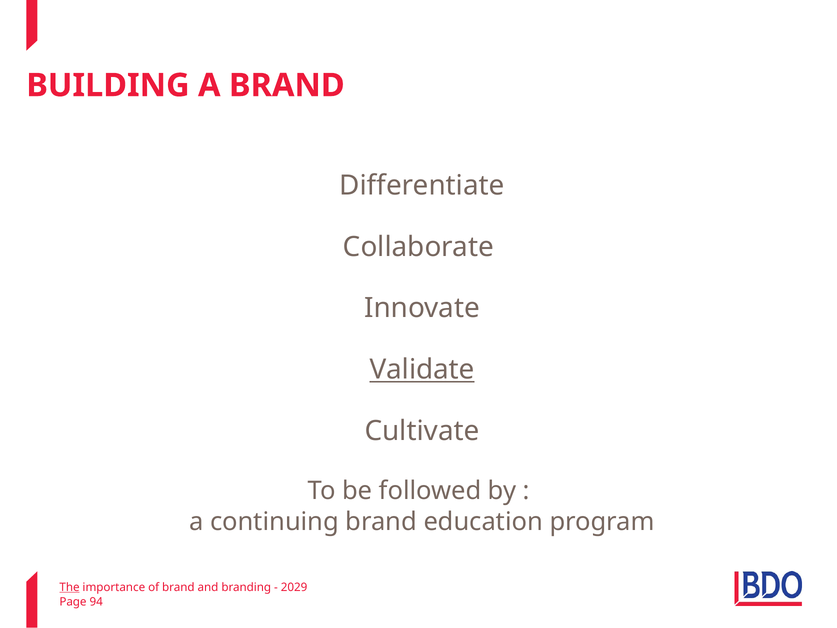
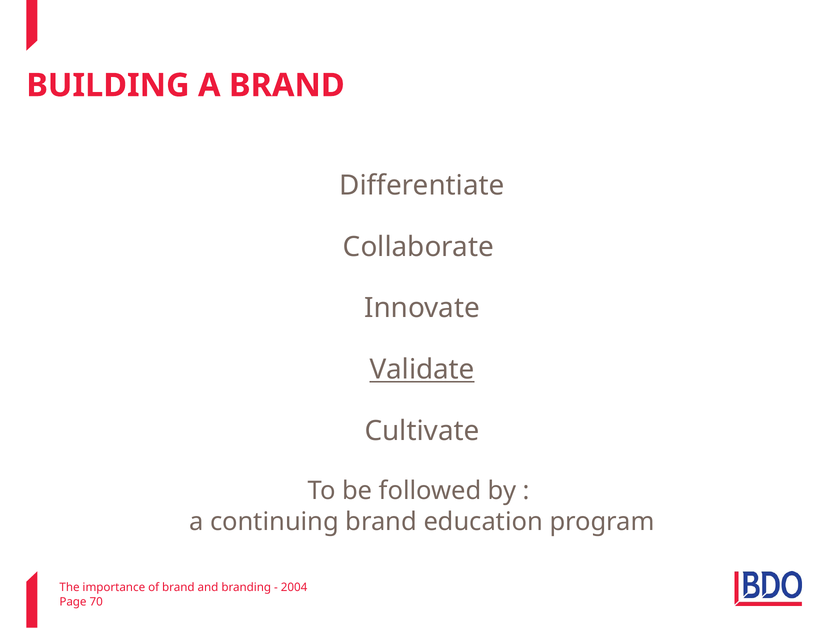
The underline: present -> none
2029: 2029 -> 2004
94: 94 -> 70
